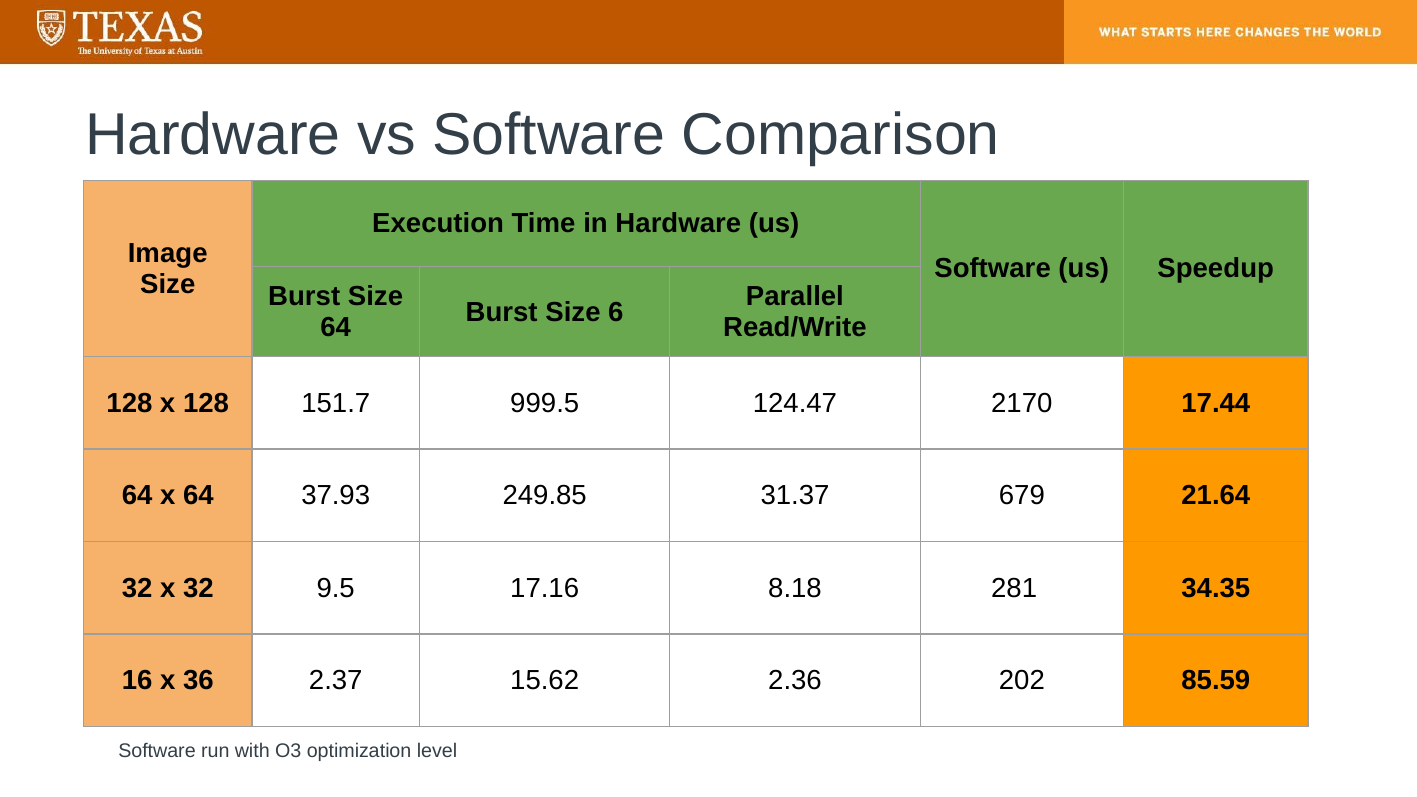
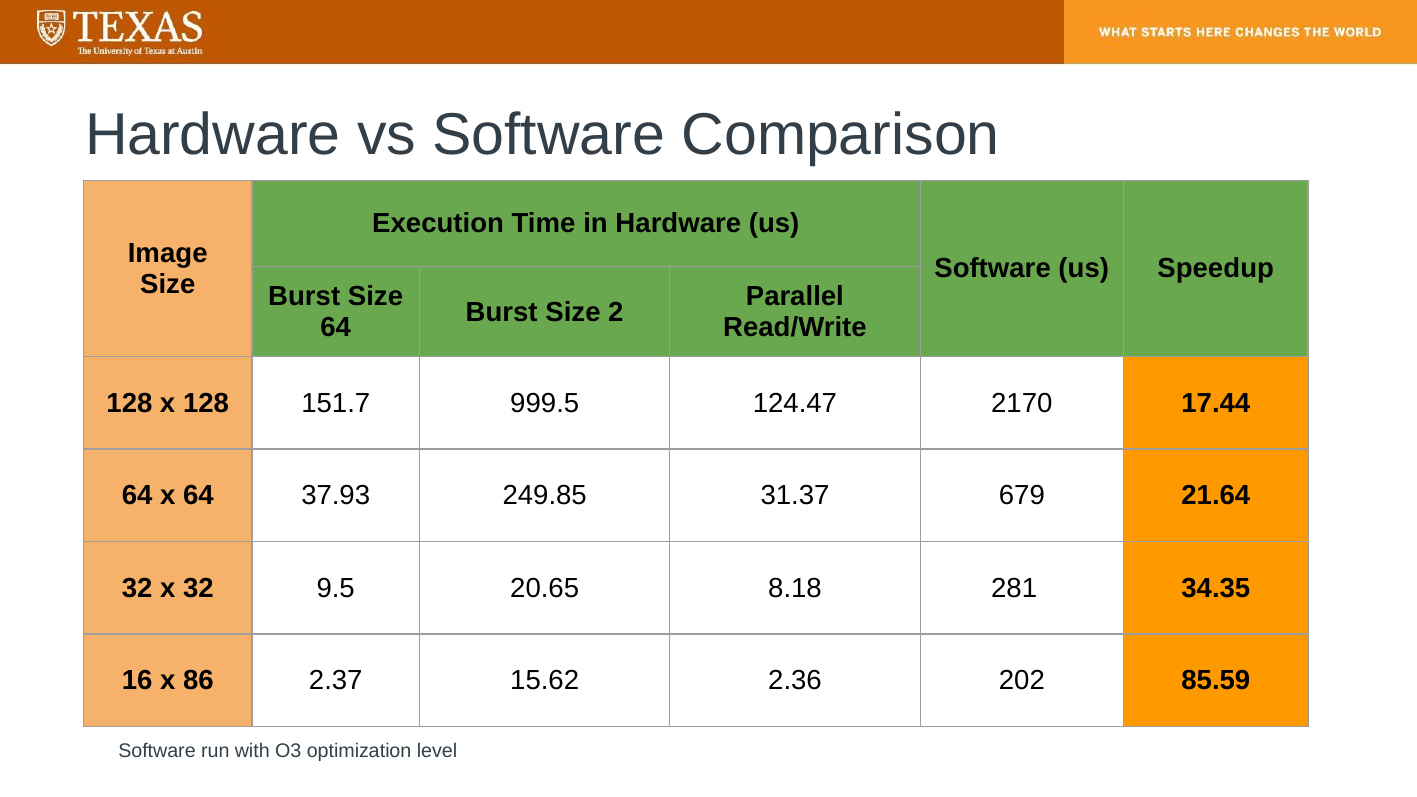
6: 6 -> 2
17.16: 17.16 -> 20.65
36: 36 -> 86
